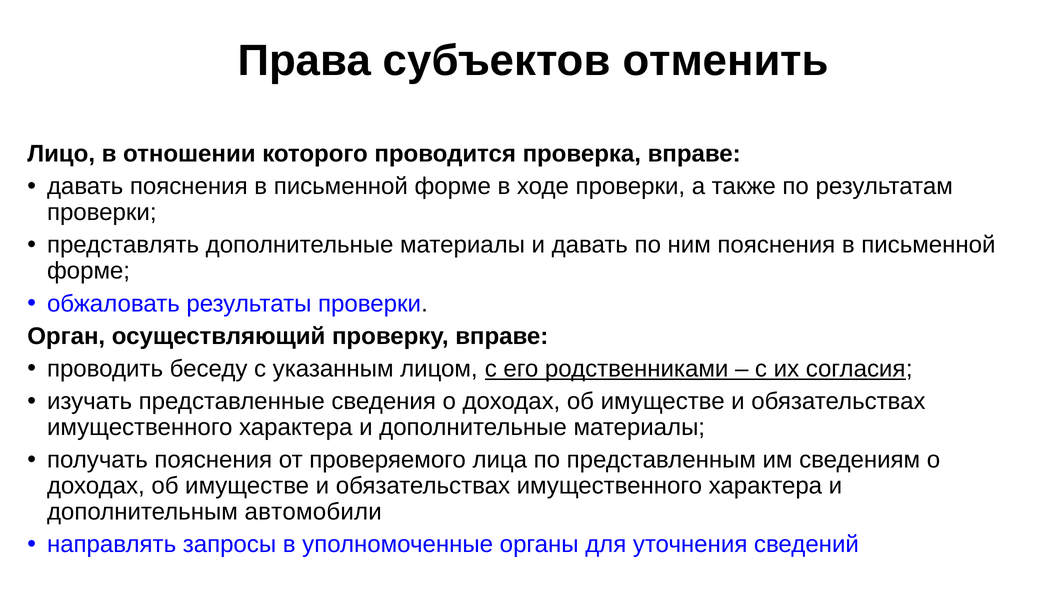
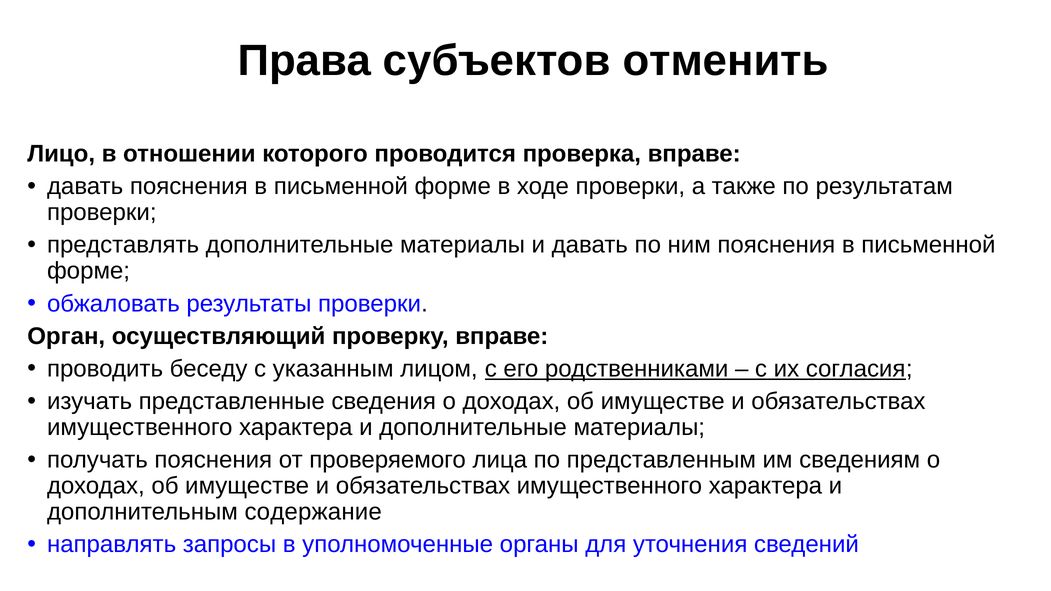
автомобили: автомобили -> содержание
